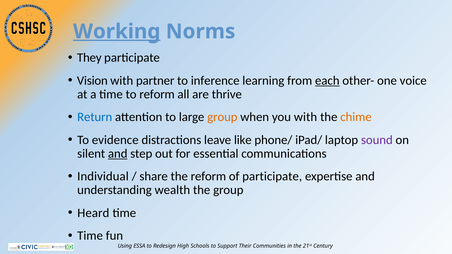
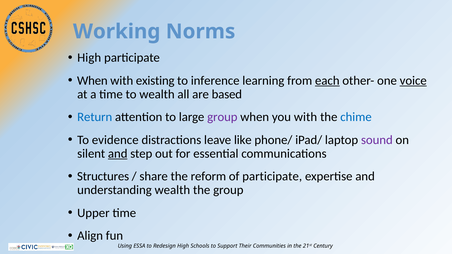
Working underline: present -> none
They at (89, 58): They -> High
Vision at (92, 81): Vision -> When
partner: partner -> existing
voice underline: none -> present
to reform: reform -> wealth
thrive: thrive -> based
group at (222, 117) colour: orange -> purple
chime colour: orange -> blue
Individual: Individual -> Structures
Heard: Heard -> Upper
Time at (90, 236): Time -> Align
